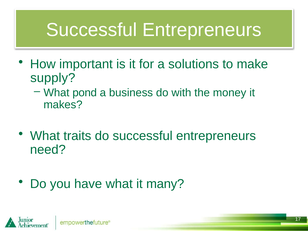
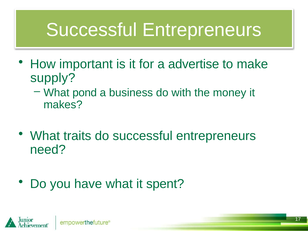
solutions: solutions -> advertise
many: many -> spent
